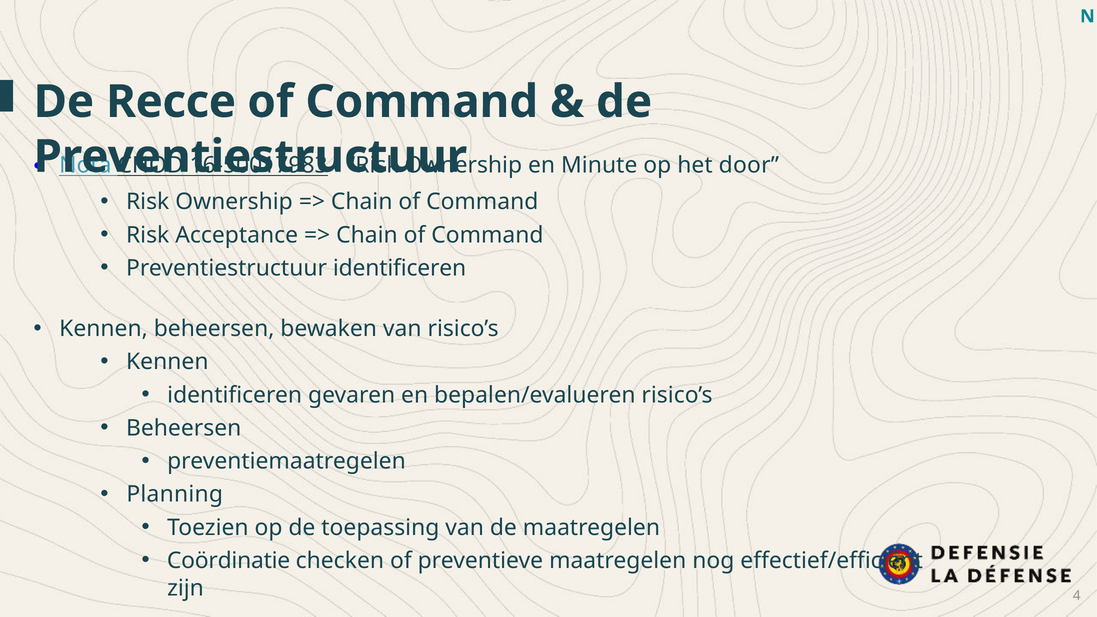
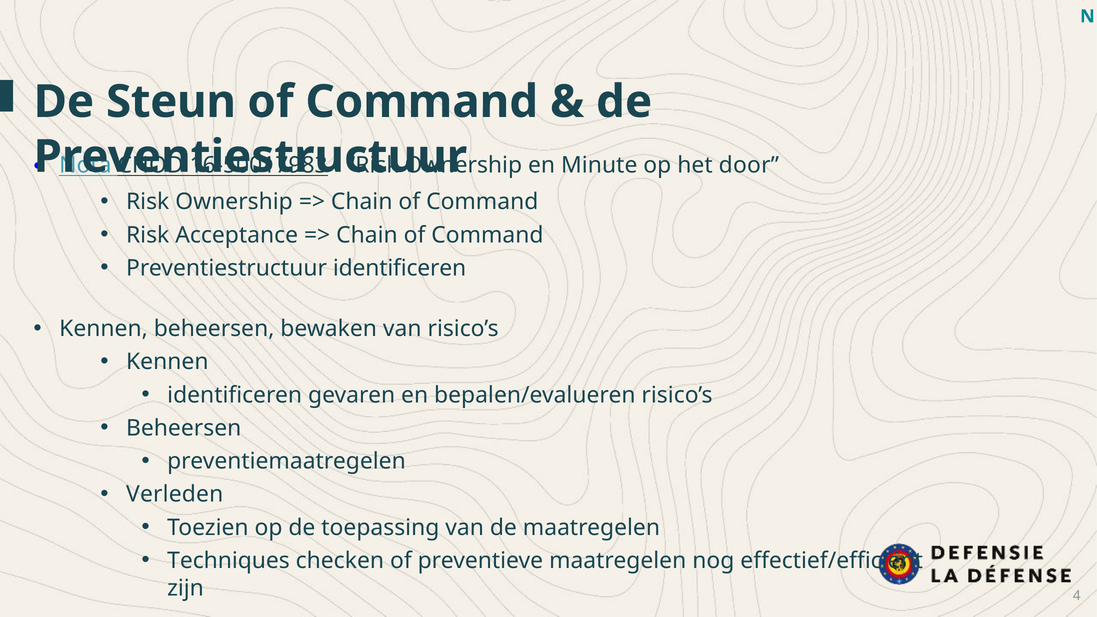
Recce: Recce -> Steun
Planning: Planning -> Verleden
Coördinatie: Coördinatie -> Techniques
